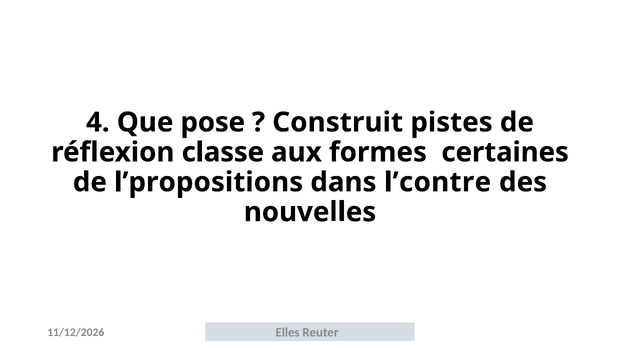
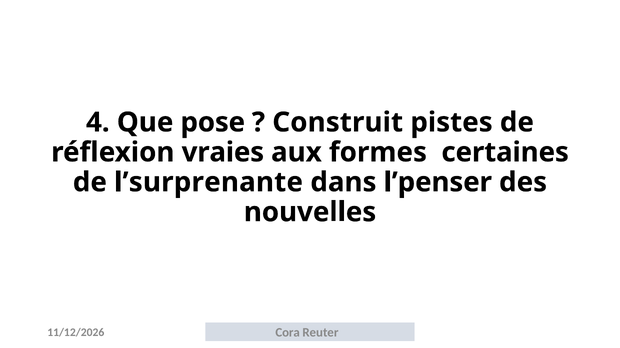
classe: classe -> vraies
l’propositions: l’propositions -> l’surprenante
l’contre: l’contre -> l’penser
Elles: Elles -> Cora
